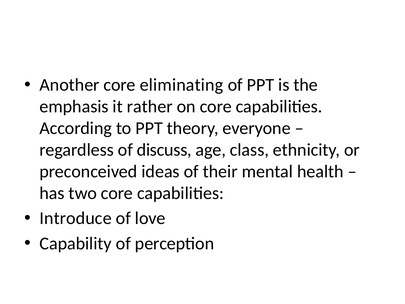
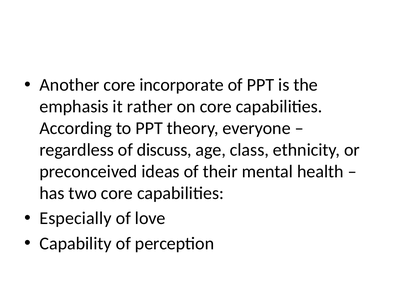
eliminating: eliminating -> incorporate
Introduce: Introduce -> Especially
